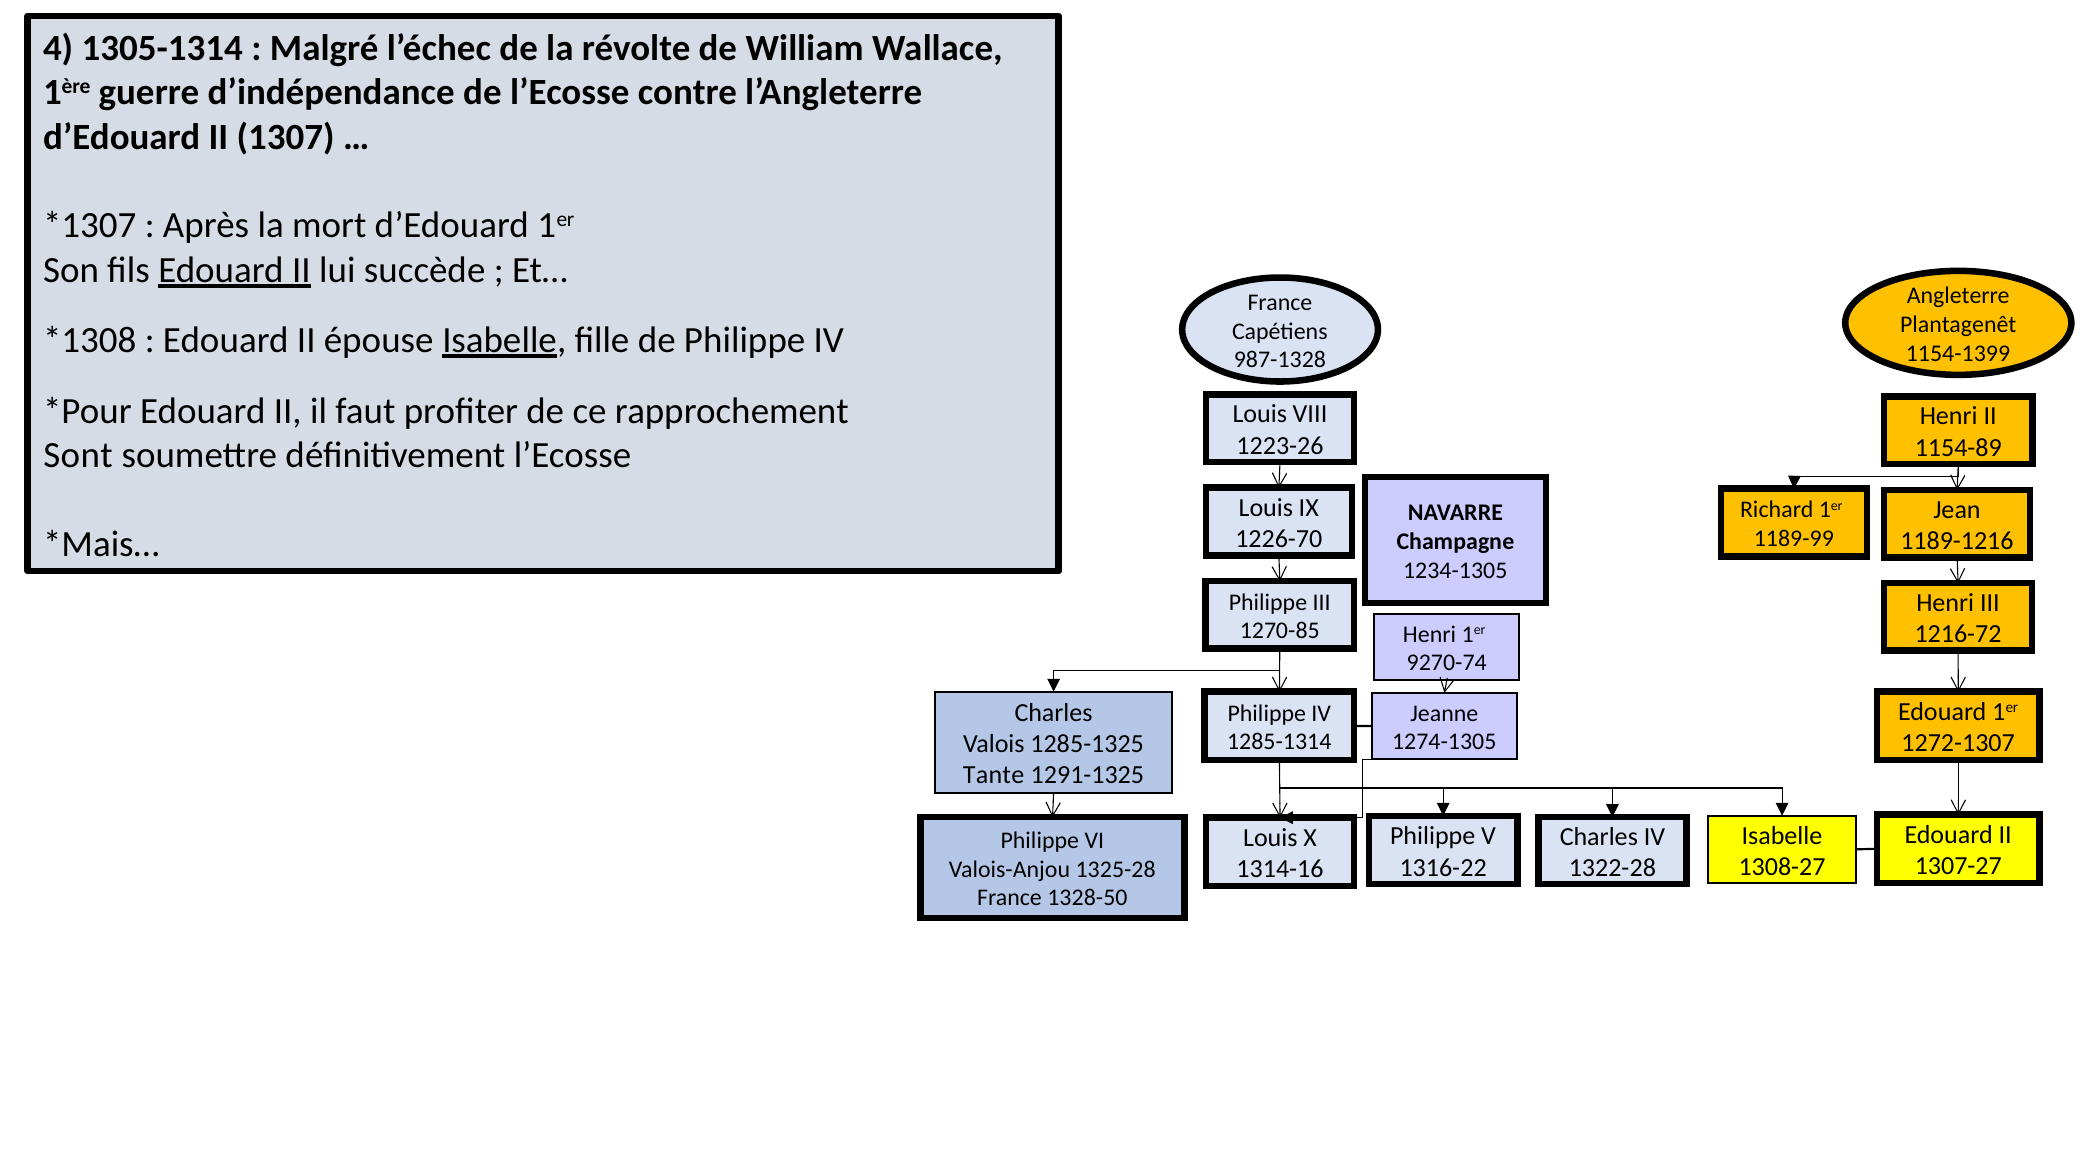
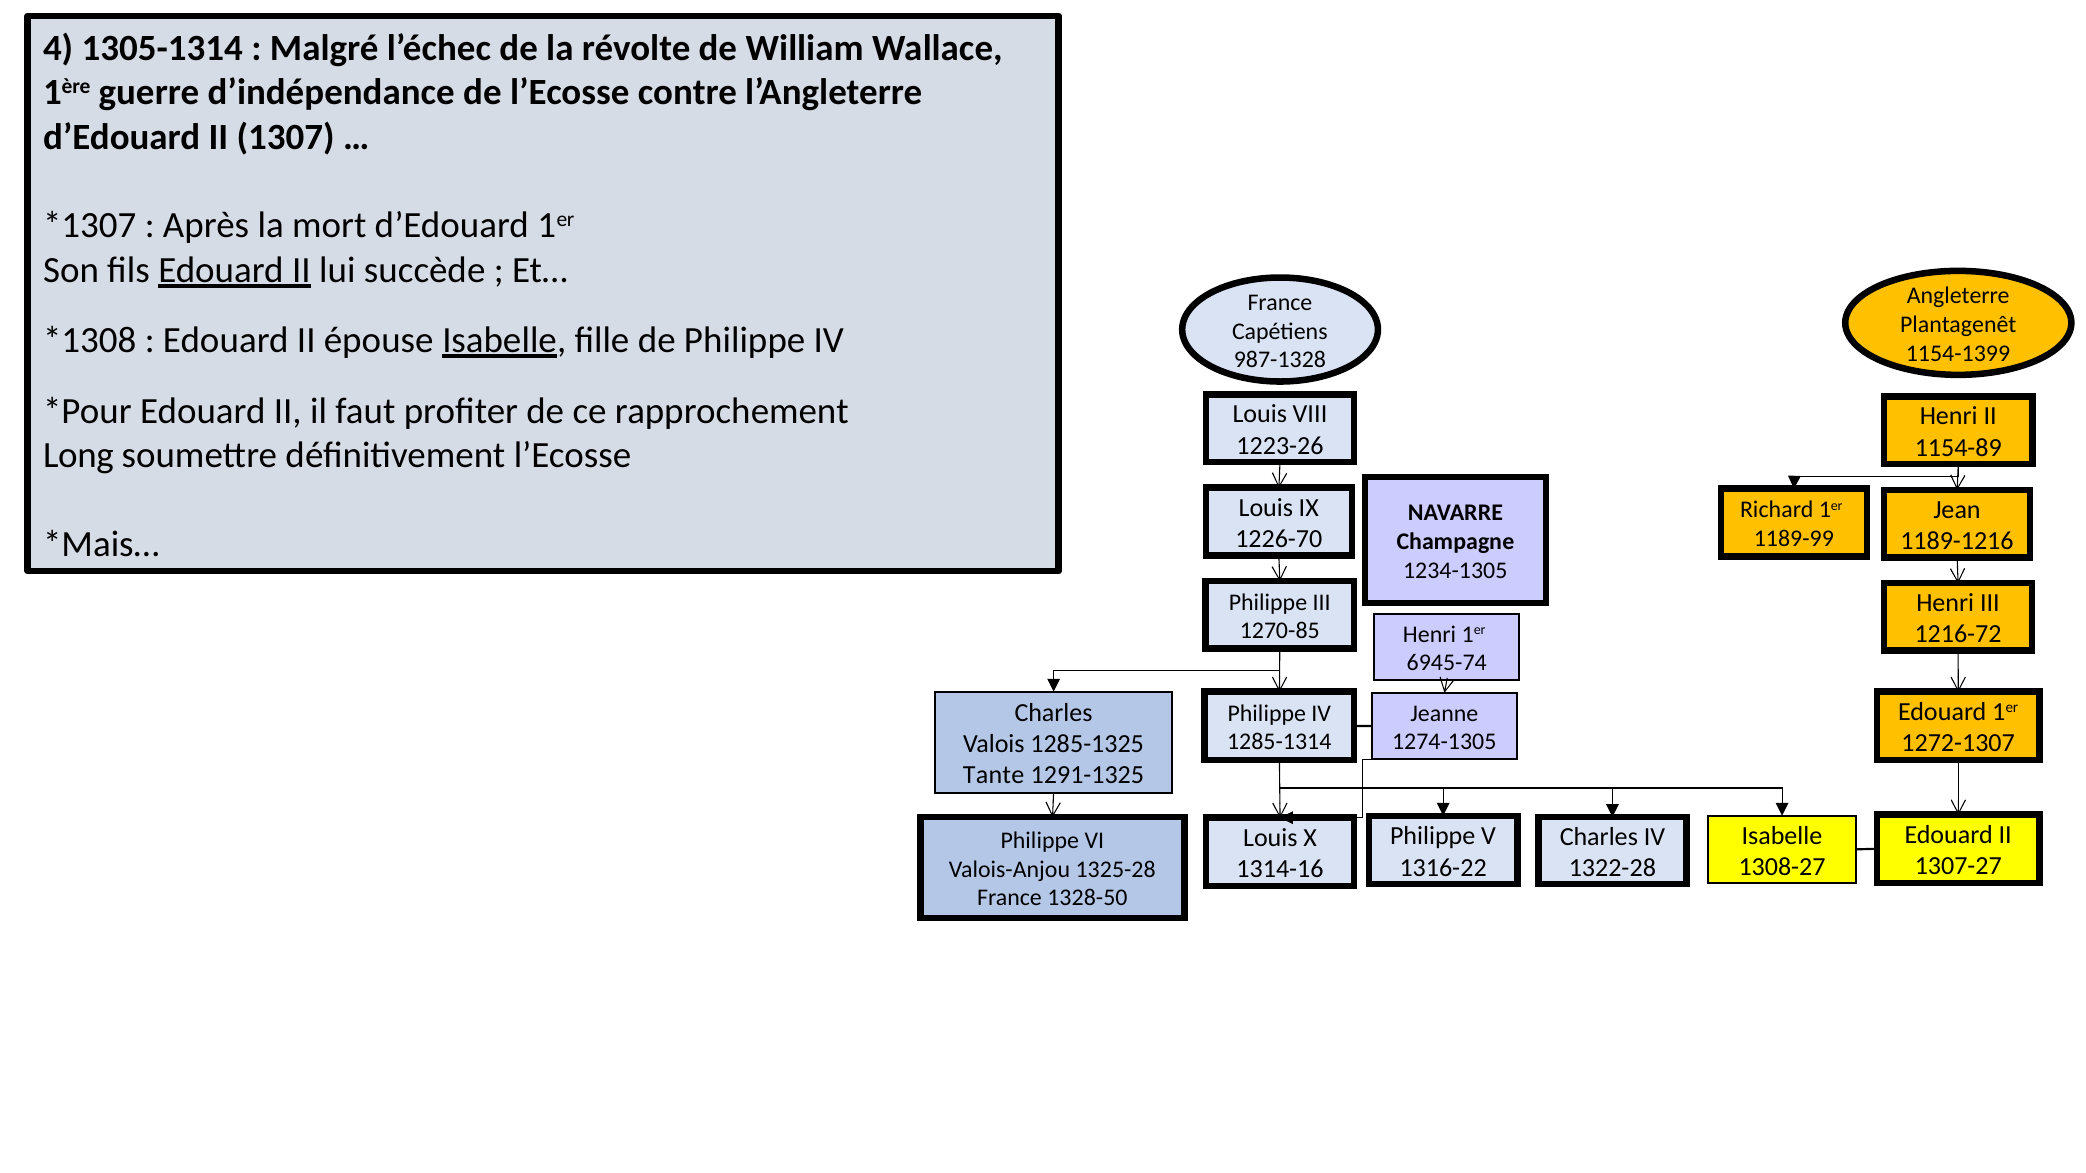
Sont: Sont -> Long
9270-74: 9270-74 -> 6945-74
